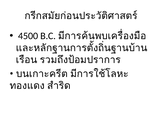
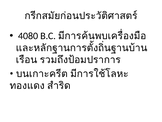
4500: 4500 -> 4080
